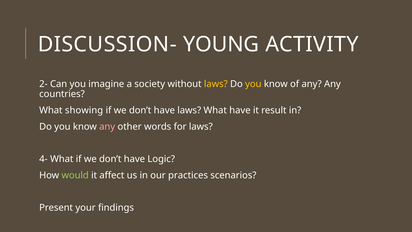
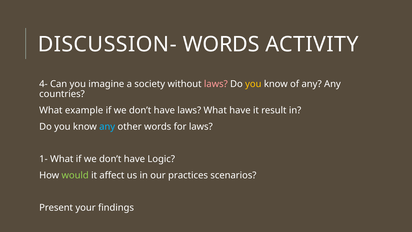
DISCUSSION- YOUNG: YOUNG -> WORDS
2-: 2- -> 4-
laws at (216, 84) colour: yellow -> pink
showing: showing -> example
any at (107, 126) colour: pink -> light blue
4-: 4- -> 1-
